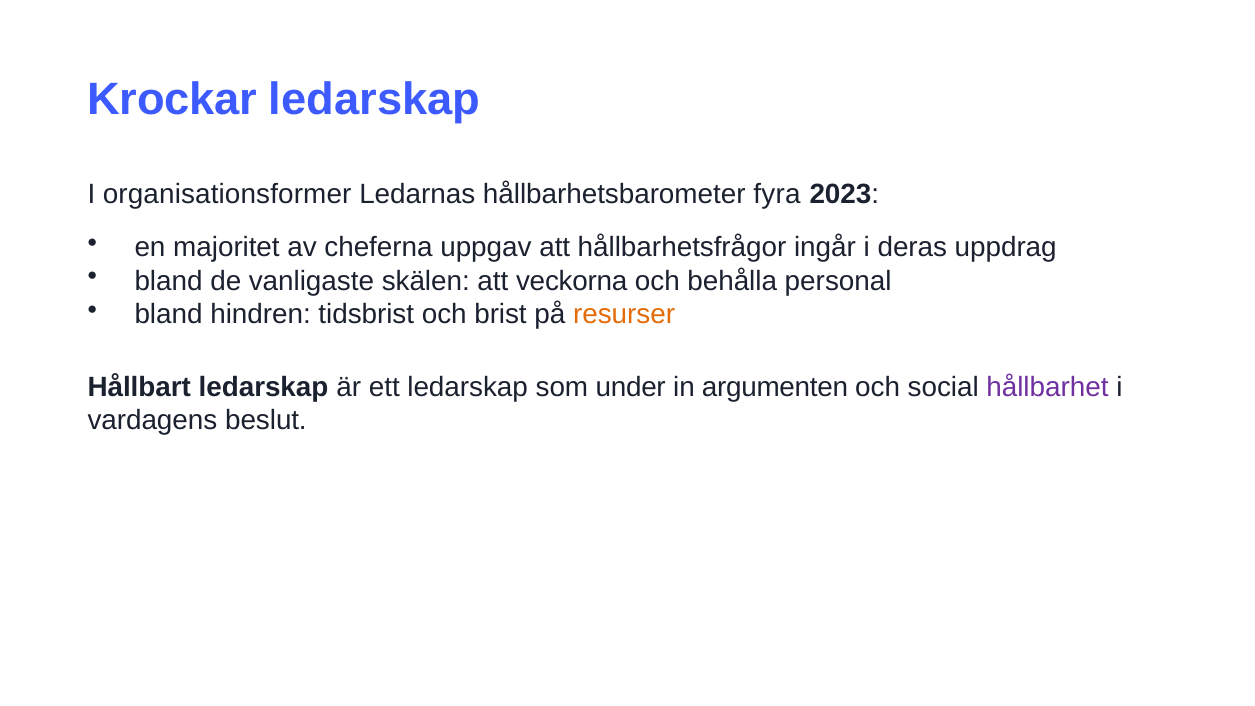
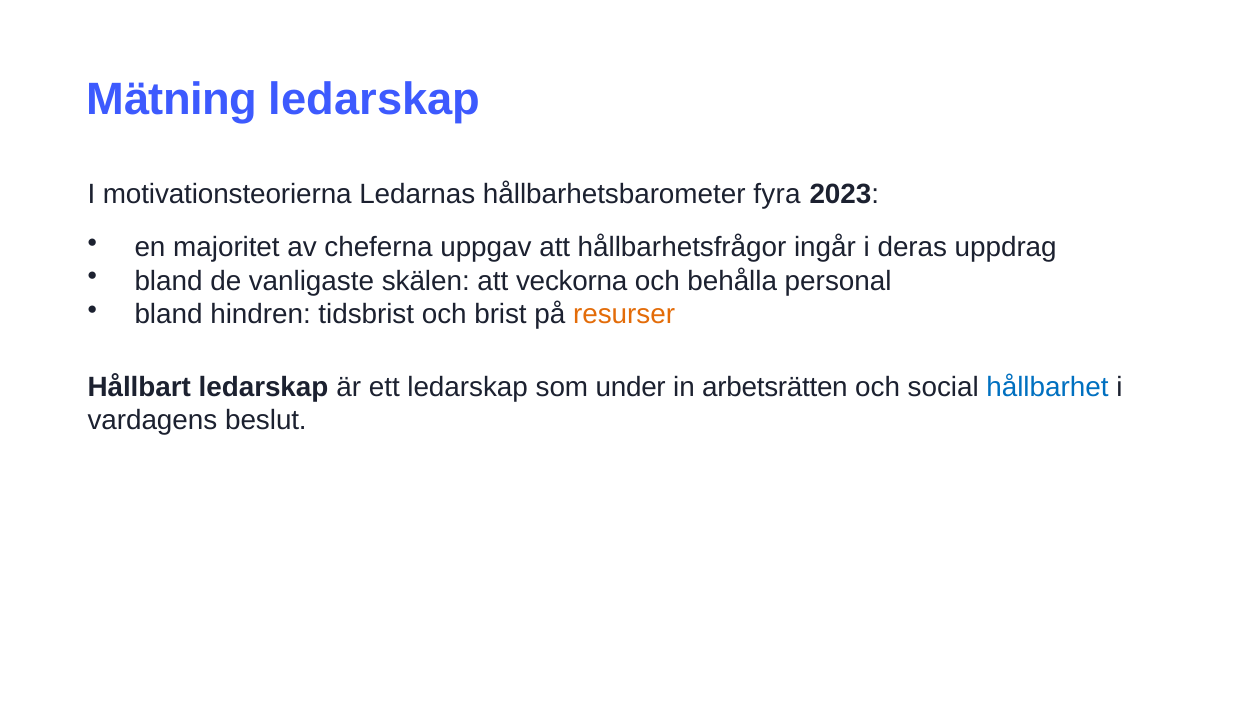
Krockar: Krockar -> Mätning
organisationsformer: organisationsformer -> motivationsteorierna
argumenten: argumenten -> arbetsrätten
hållbarhet colour: purple -> blue
